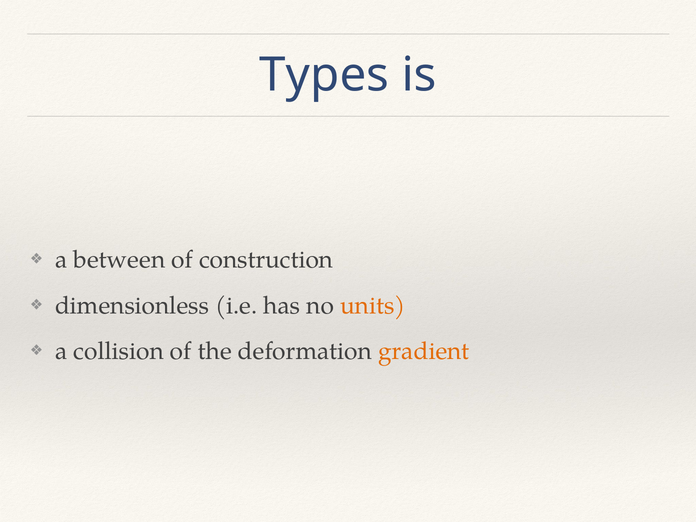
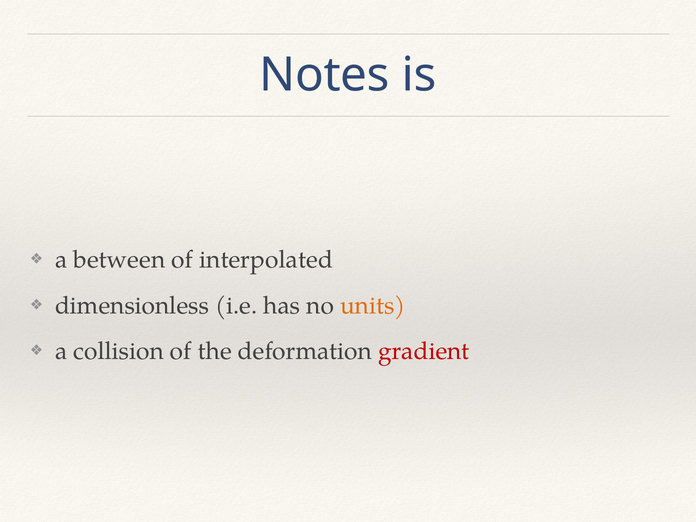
Types: Types -> Notes
construction: construction -> interpolated
gradient colour: orange -> red
